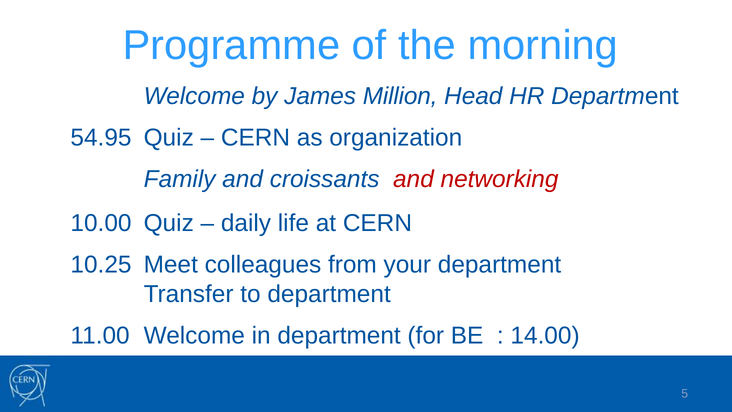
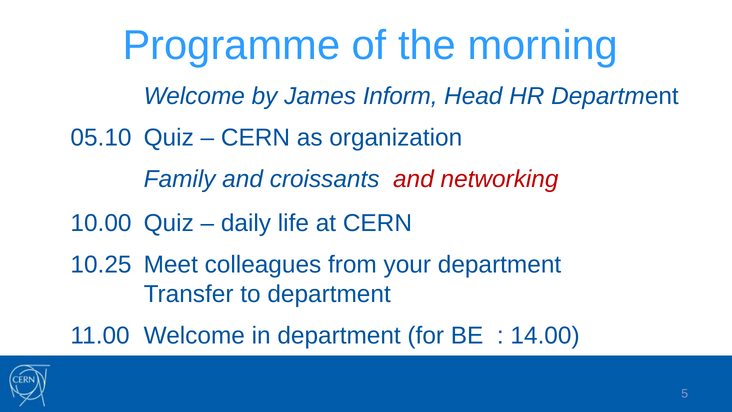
Million: Million -> Inform
54.95: 54.95 -> 05.10
